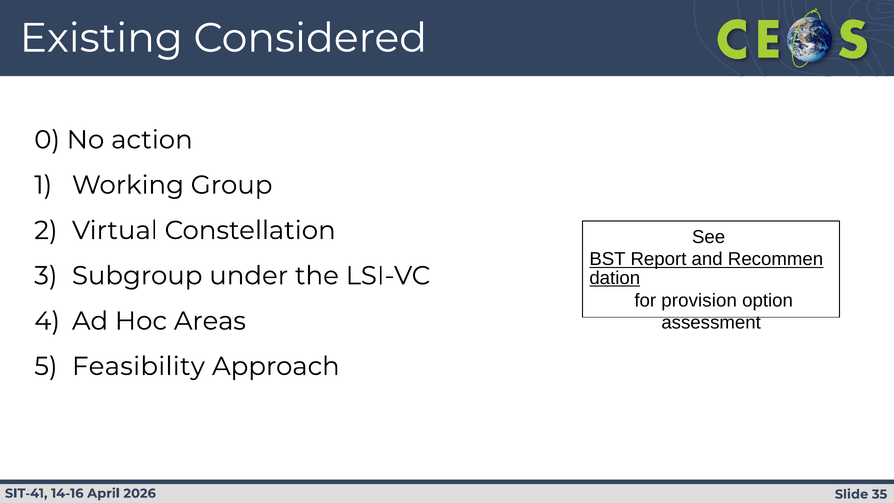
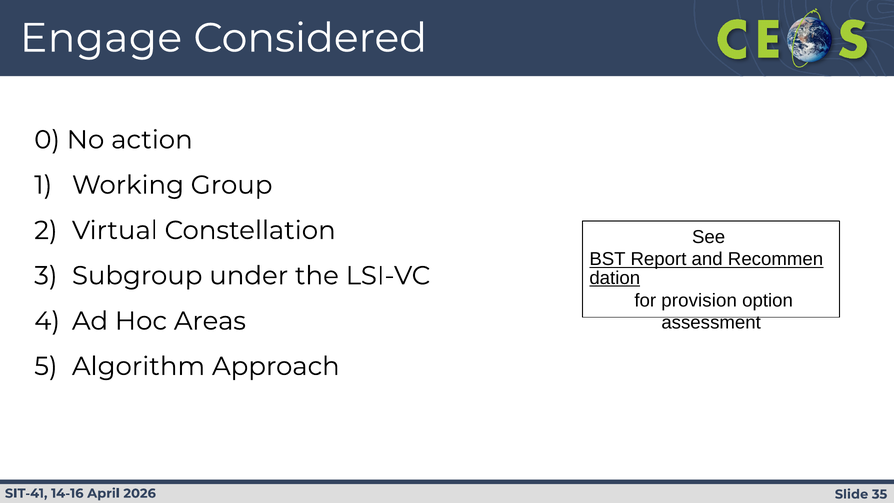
Existing: Existing -> Engage
Feasibility: Feasibility -> Algorithm
